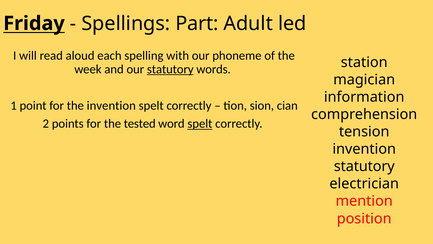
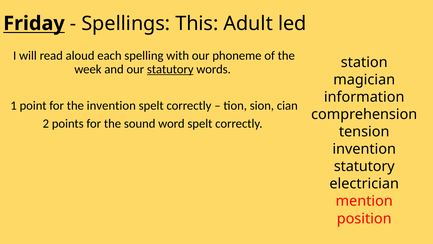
Part: Part -> This
tested: tested -> sound
spelt at (200, 124) underline: present -> none
